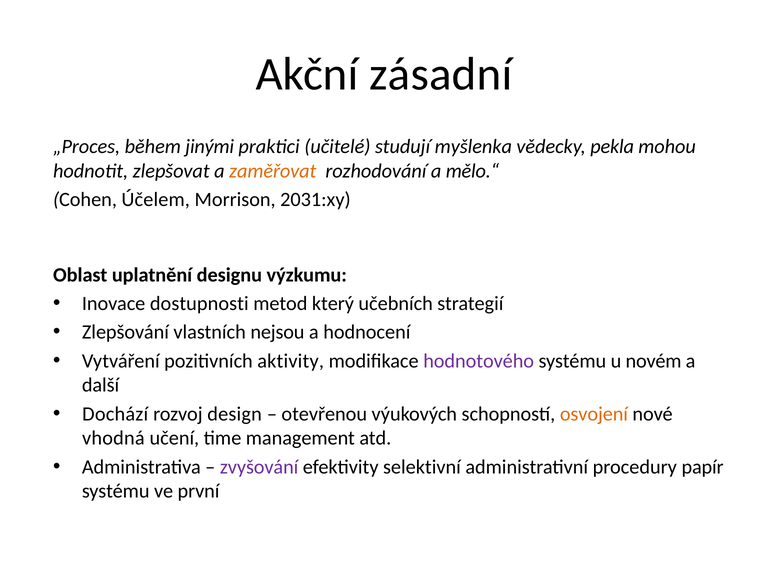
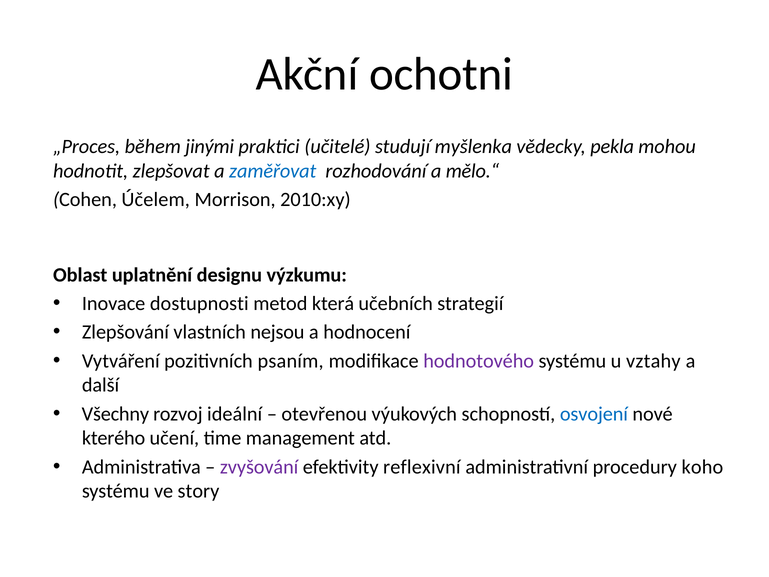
zásadní: zásadní -> ochotni
zaměřovat colour: orange -> blue
2031:xy: 2031:xy -> 2010:xy
který: který -> která
aktivity: aktivity -> psaním
novém: novém -> vztahy
Dochází: Dochází -> Všechny
design: design -> ideální
osvojení colour: orange -> blue
vhodná: vhodná -> kterého
selektivní: selektivní -> reflexivní
papír: papír -> koho
první: první -> story
